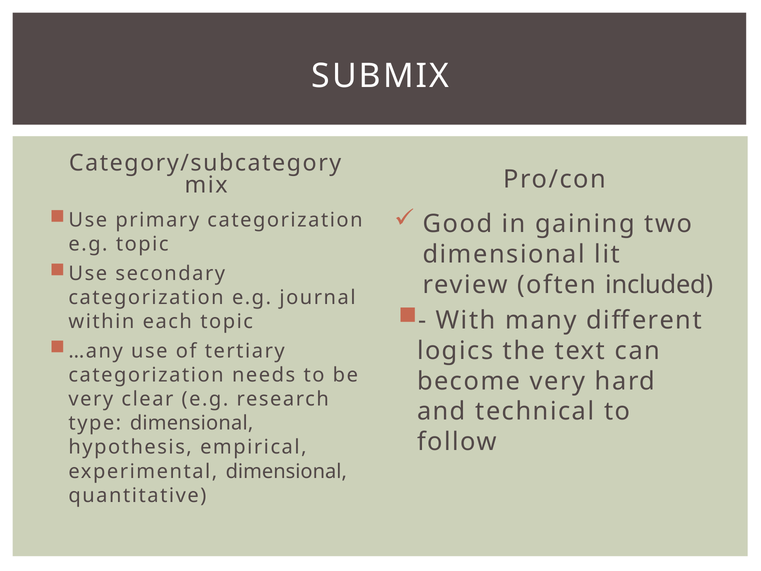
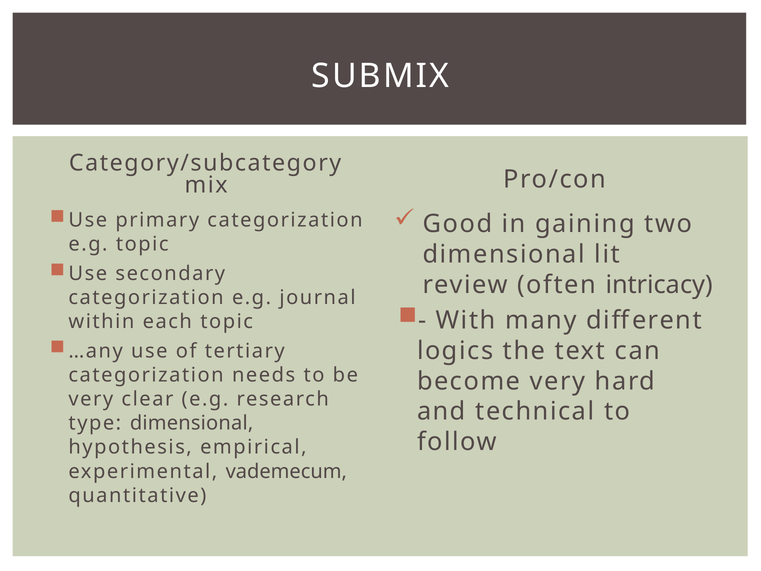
included: included -> intricacy
experimental dimensional: dimensional -> vademecum
